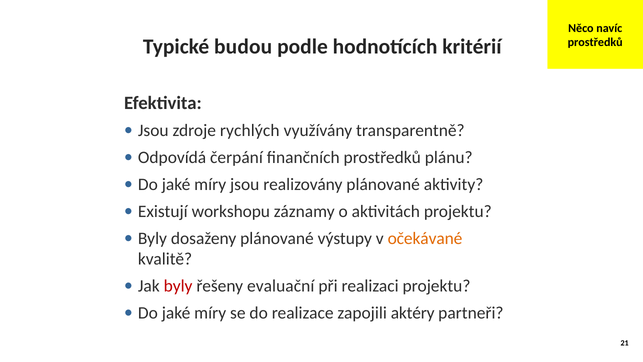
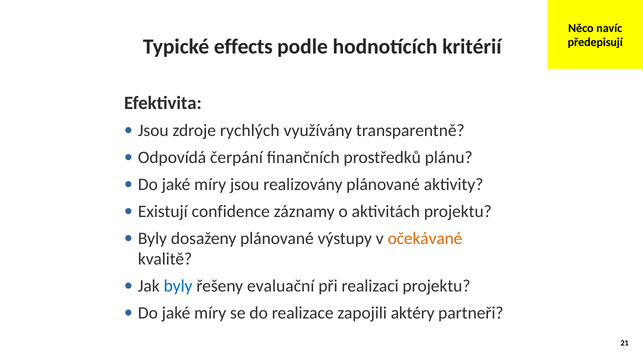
prostředků at (595, 42): prostředků -> předepisují
budou: budou -> effects
workshopu: workshopu -> confidence
byly at (178, 286) colour: red -> blue
